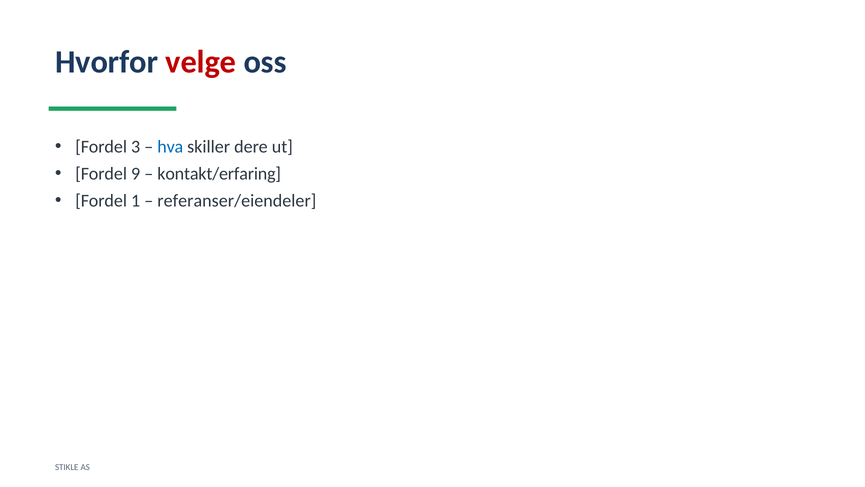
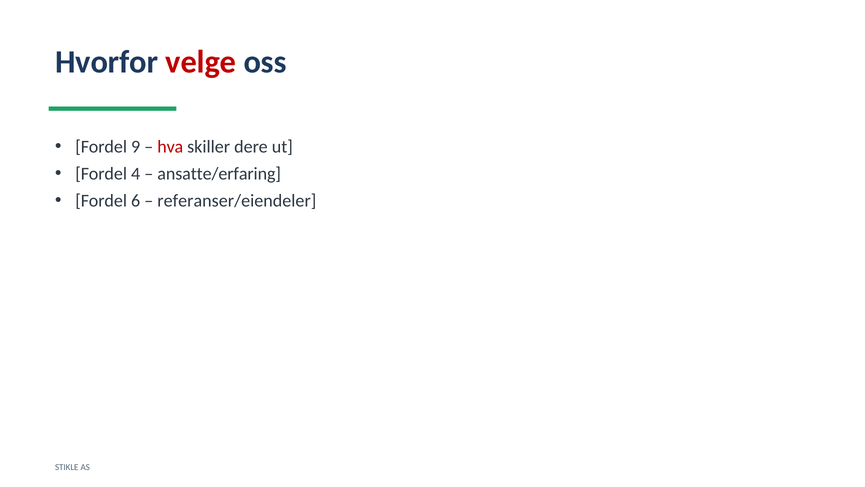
3: 3 -> 9
hva colour: blue -> red
9: 9 -> 4
kontakt/erfaring: kontakt/erfaring -> ansatte/erfaring
1: 1 -> 6
